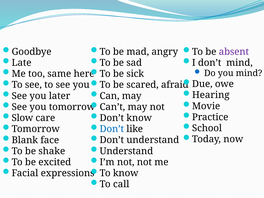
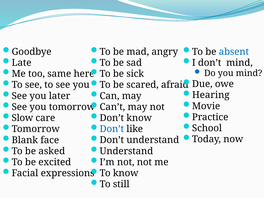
absent colour: purple -> blue
shake: shake -> asked
call: call -> still
